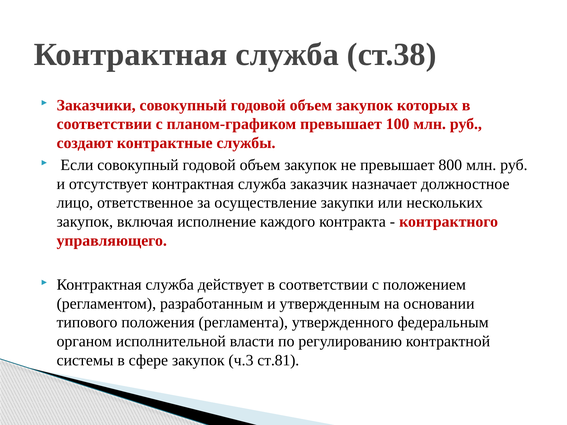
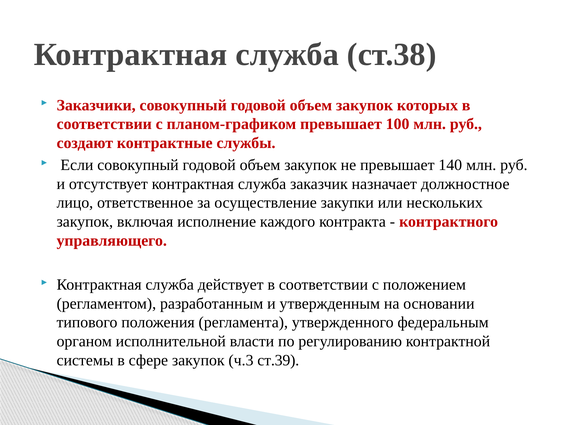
800: 800 -> 140
ст.81: ст.81 -> ст.39
